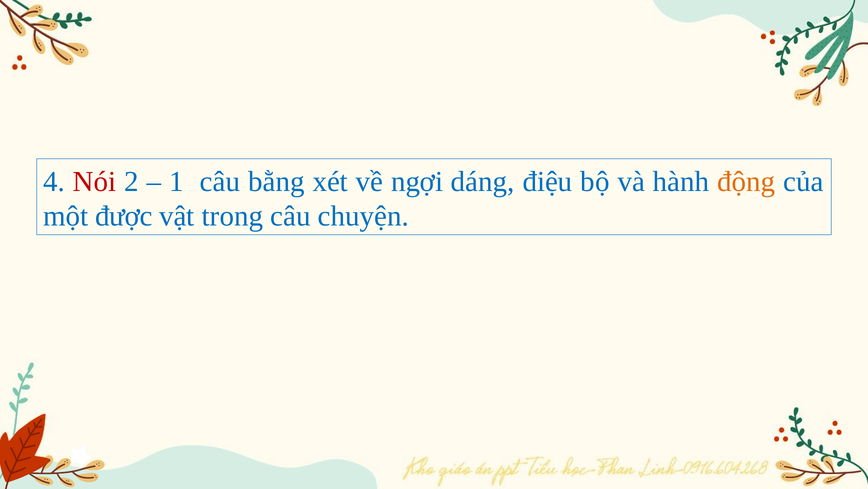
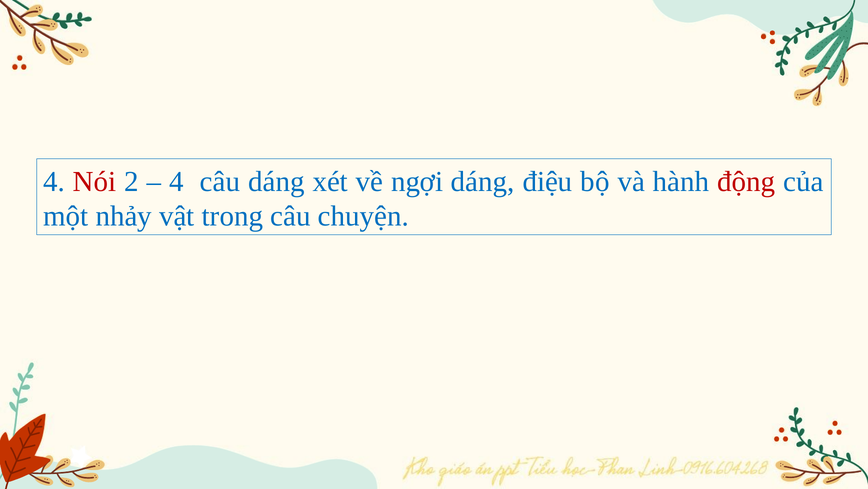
1 at (177, 182): 1 -> 4
câu bằng: bằng -> dáng
động colour: orange -> red
được: được -> nhảy
